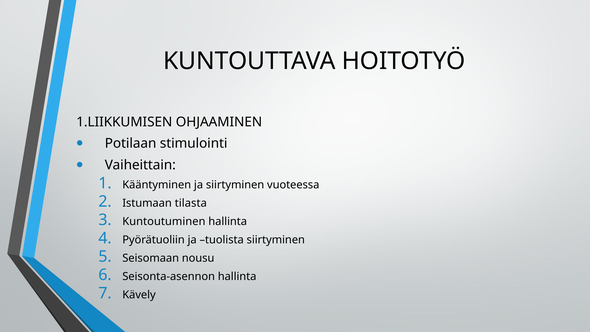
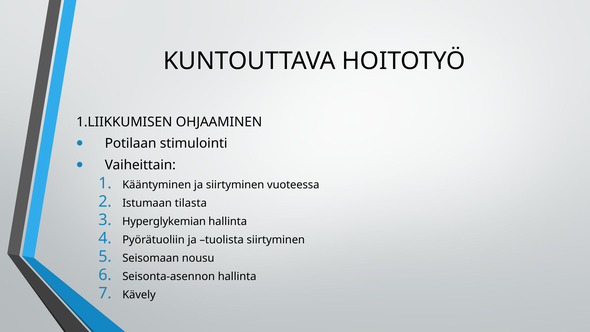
Kuntoutuminen: Kuntoutuminen -> Hyperglykemian
